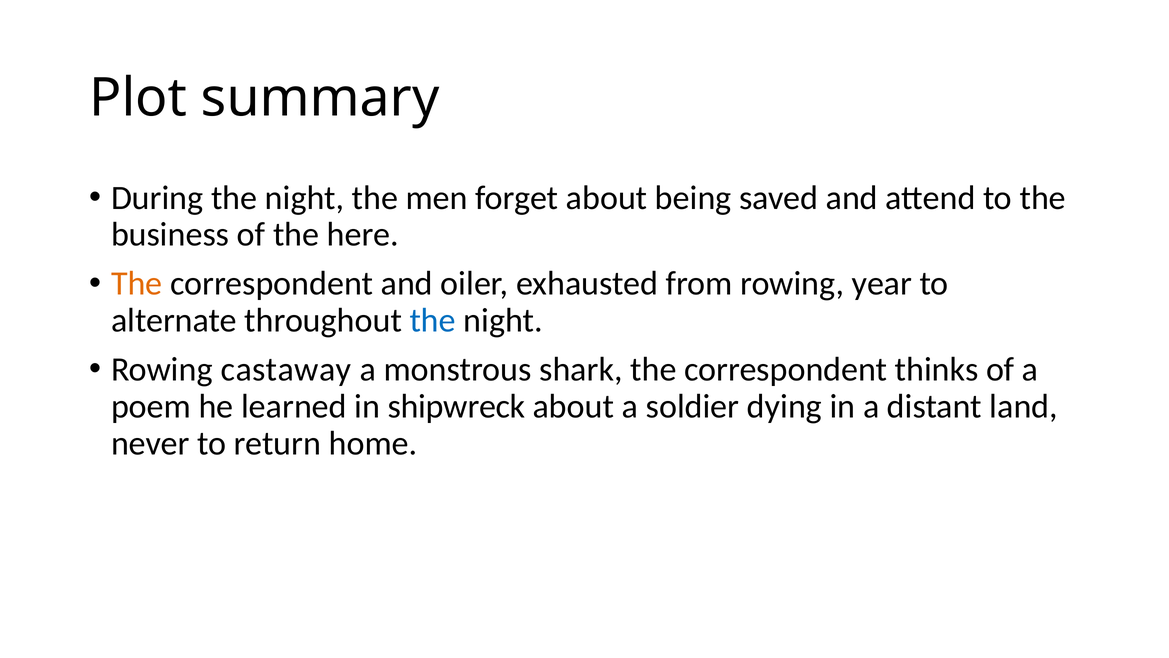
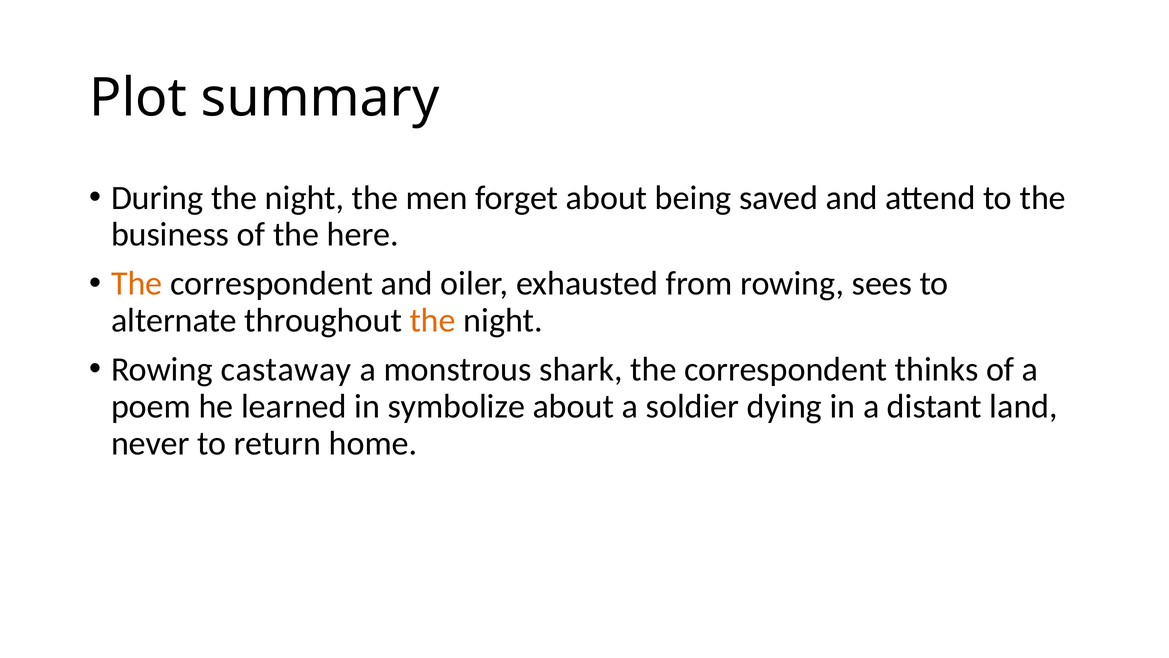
year: year -> sees
the at (433, 320) colour: blue -> orange
shipwreck: shipwreck -> symbolize
